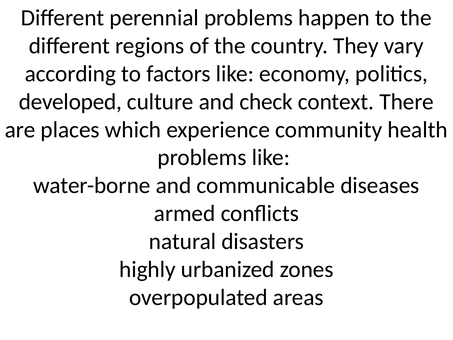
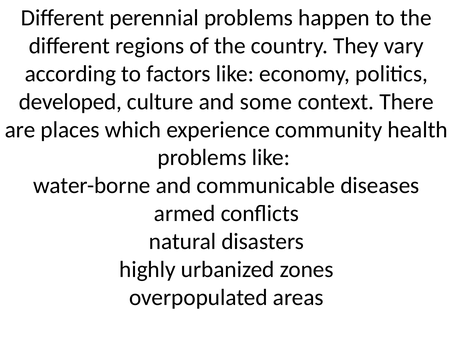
check: check -> some
